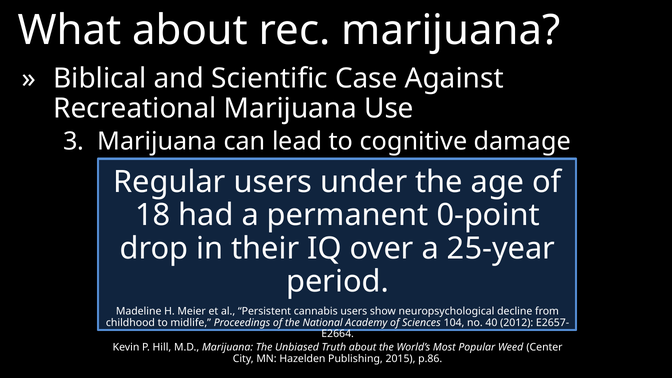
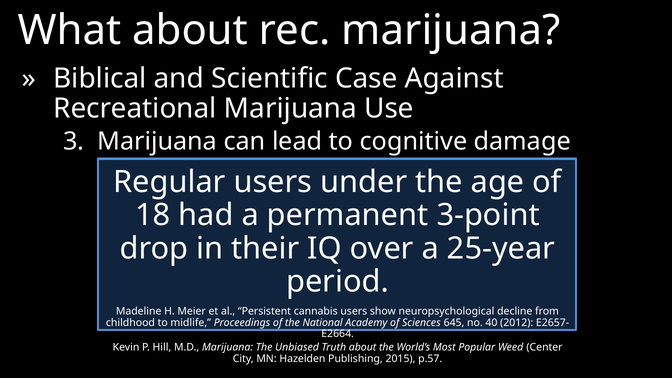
0-point: 0-point -> 3-point
104: 104 -> 645
p.86: p.86 -> p.57
